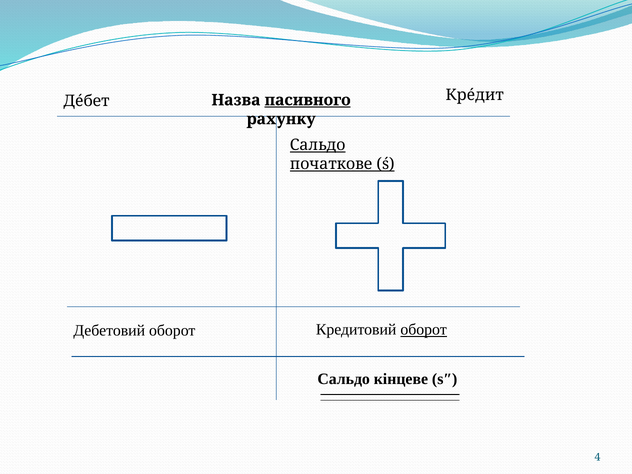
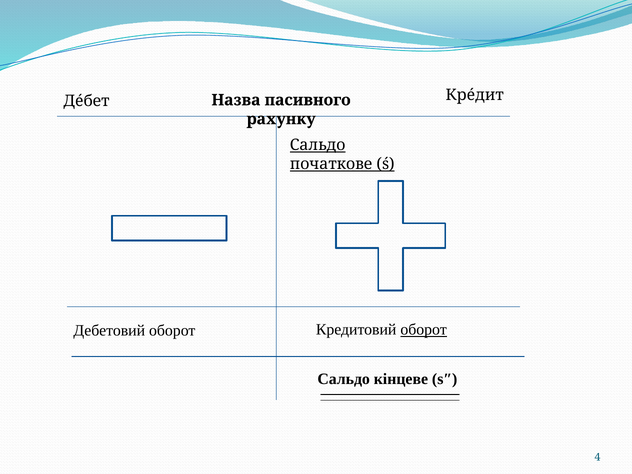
пасивного underline: present -> none
